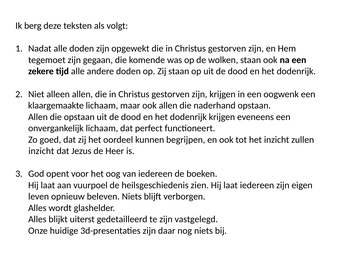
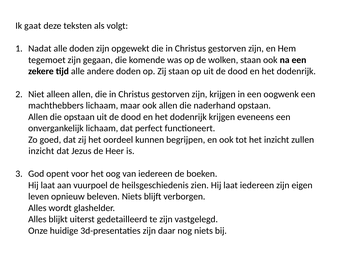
berg: berg -> gaat
klaargemaakte: klaargemaakte -> machthebbers
